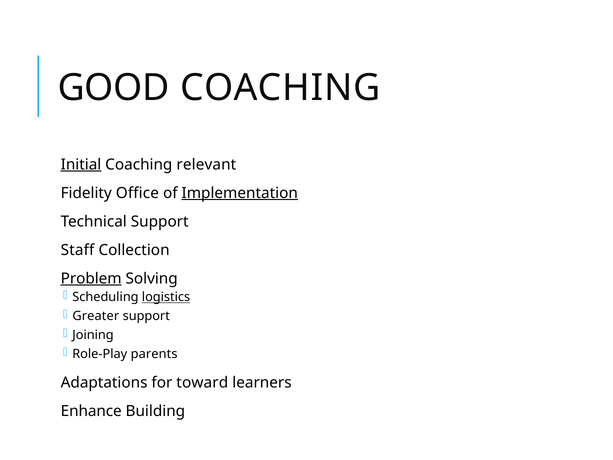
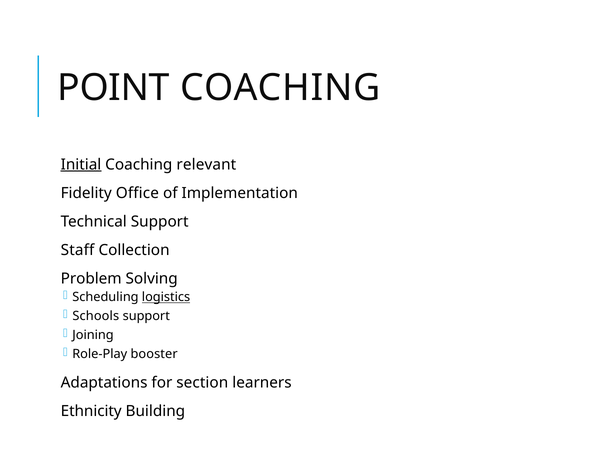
GOOD: GOOD -> POINT
Implementation underline: present -> none
Problem underline: present -> none
Greater: Greater -> Schools
parents: parents -> booster
toward: toward -> section
Enhance: Enhance -> Ethnicity
